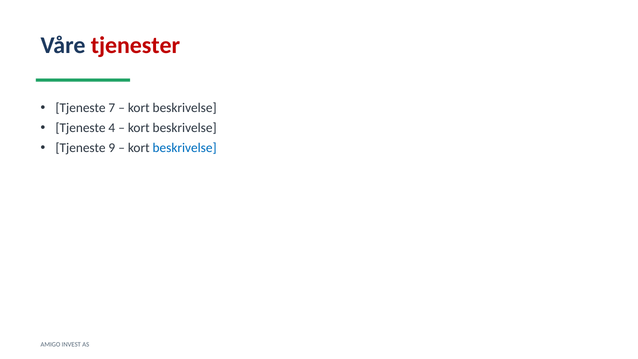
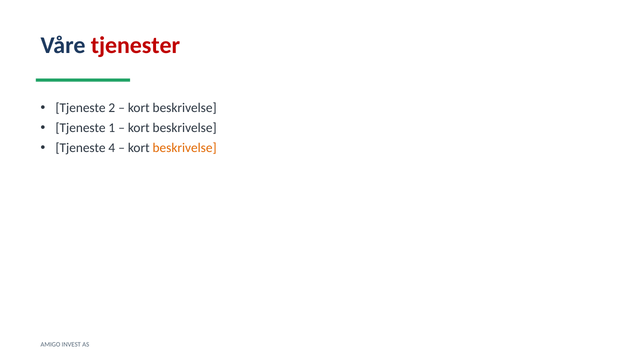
7: 7 -> 2
4: 4 -> 1
9: 9 -> 4
beskrivelse at (185, 148) colour: blue -> orange
